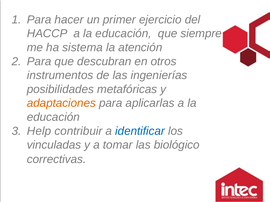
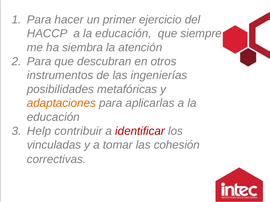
sistema: sistema -> siembra
identificar colour: blue -> red
biológico: biológico -> cohesión
